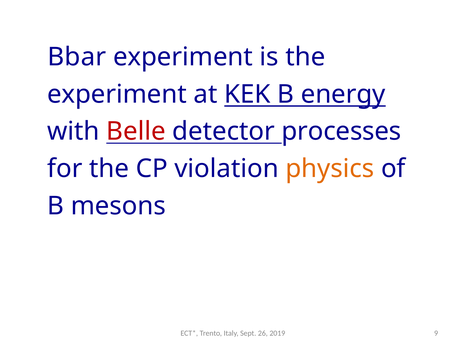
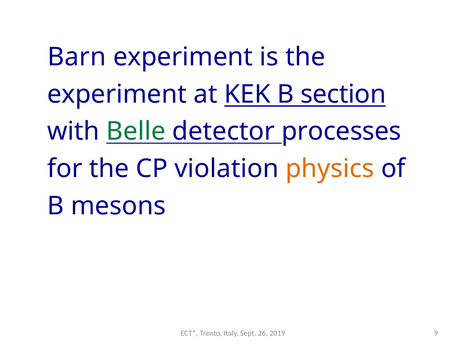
Bbar: Bbar -> Barn
energy: energy -> section
Belle colour: red -> green
